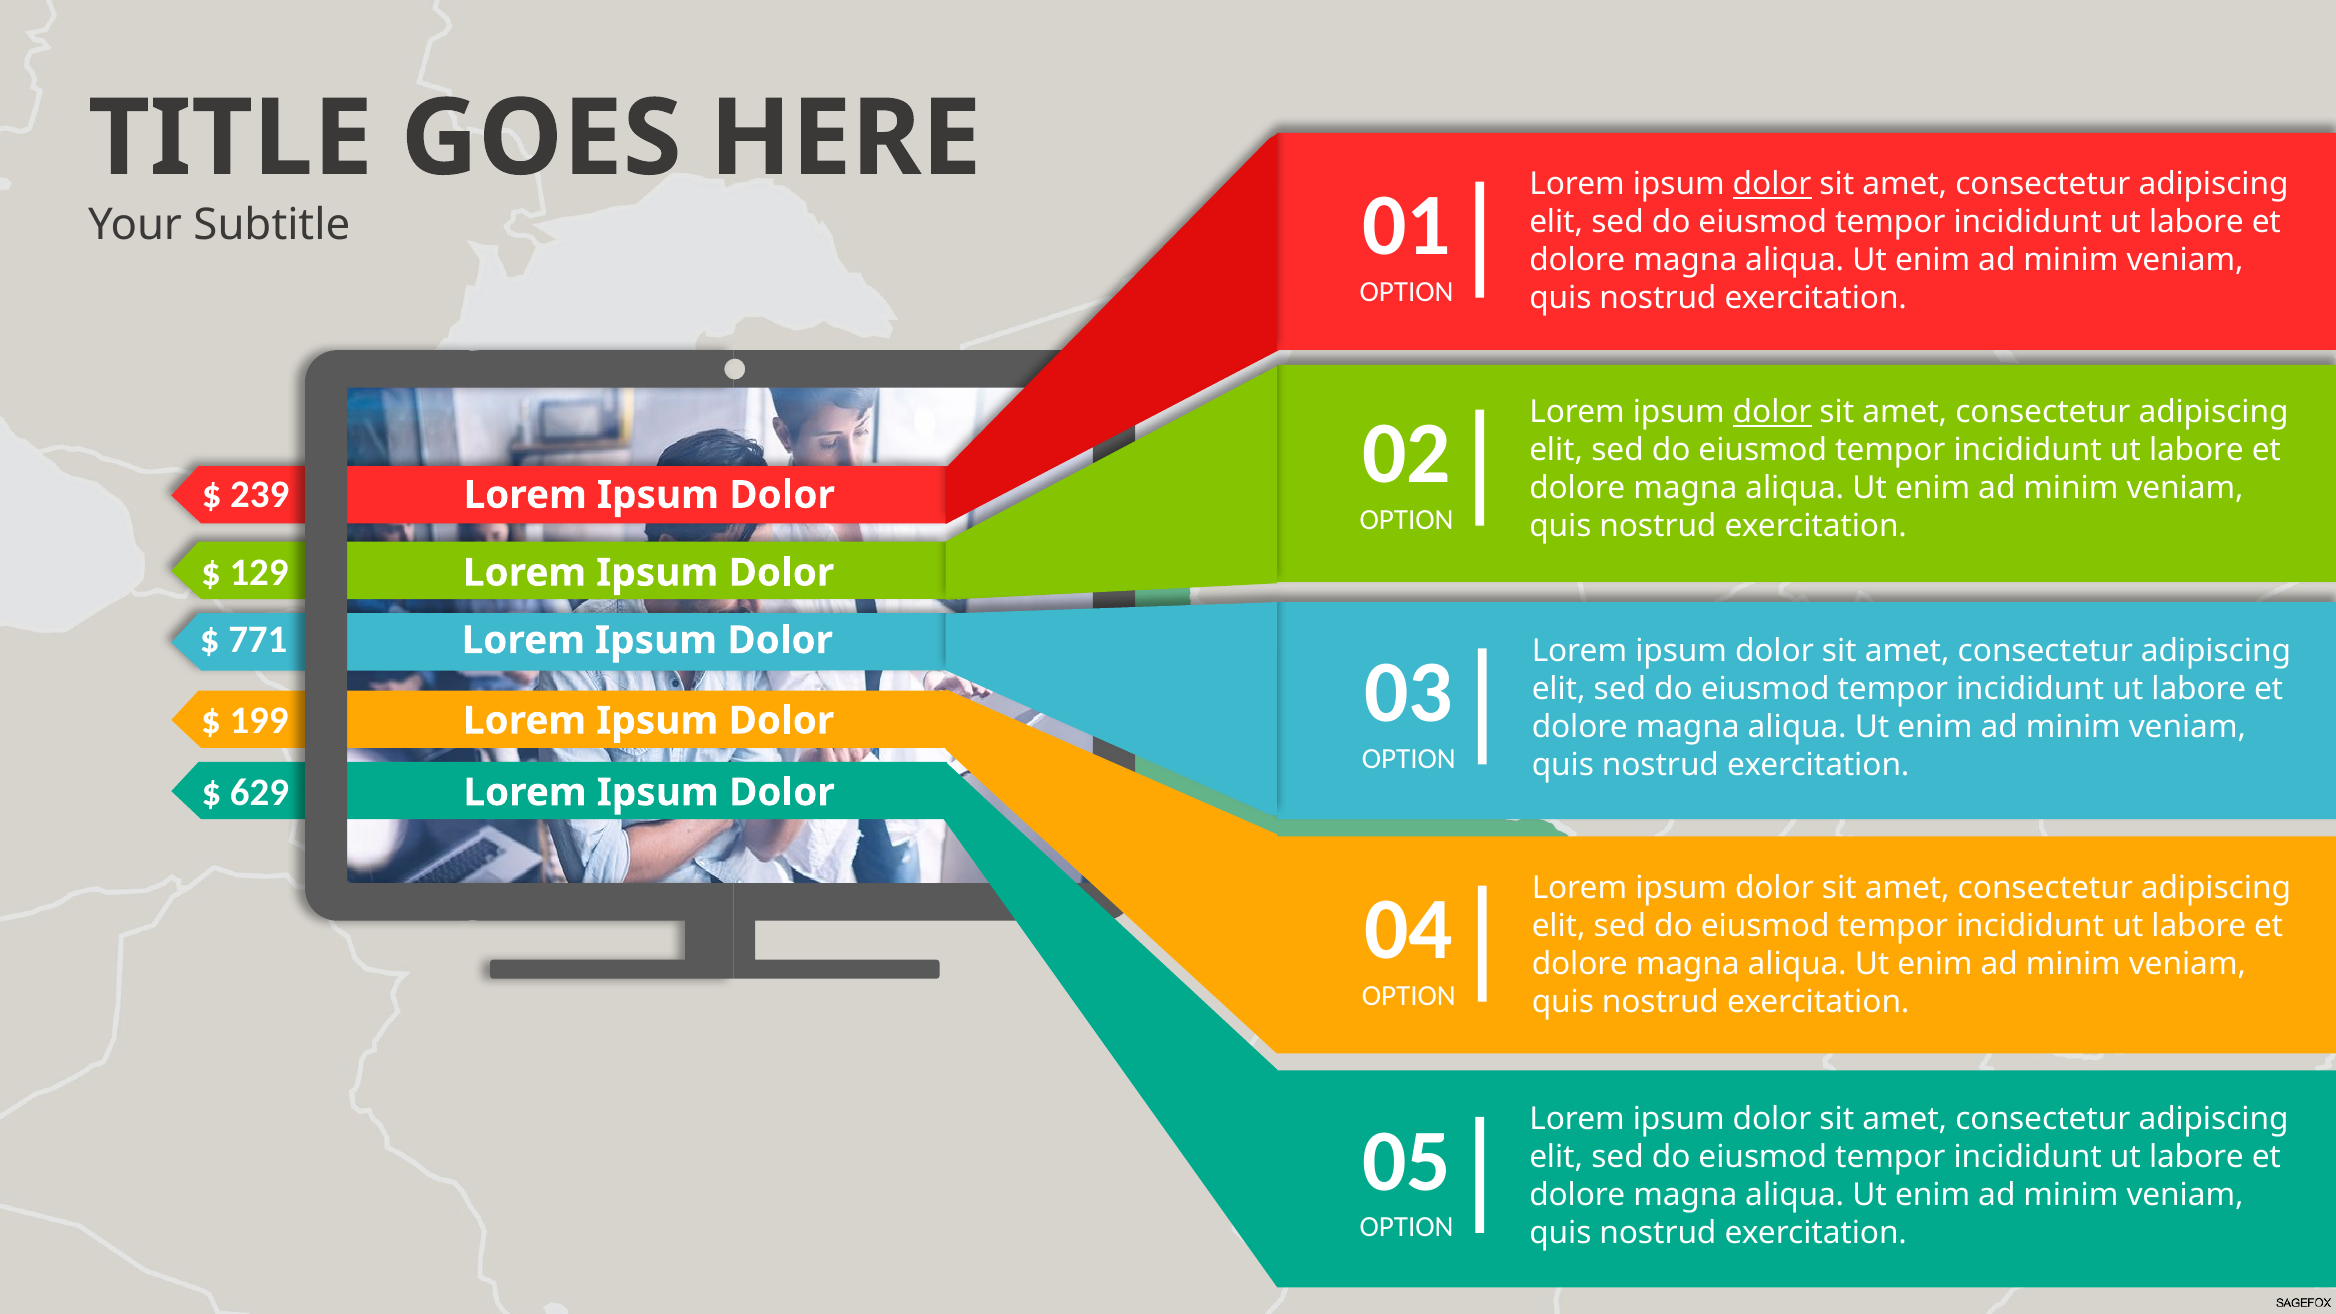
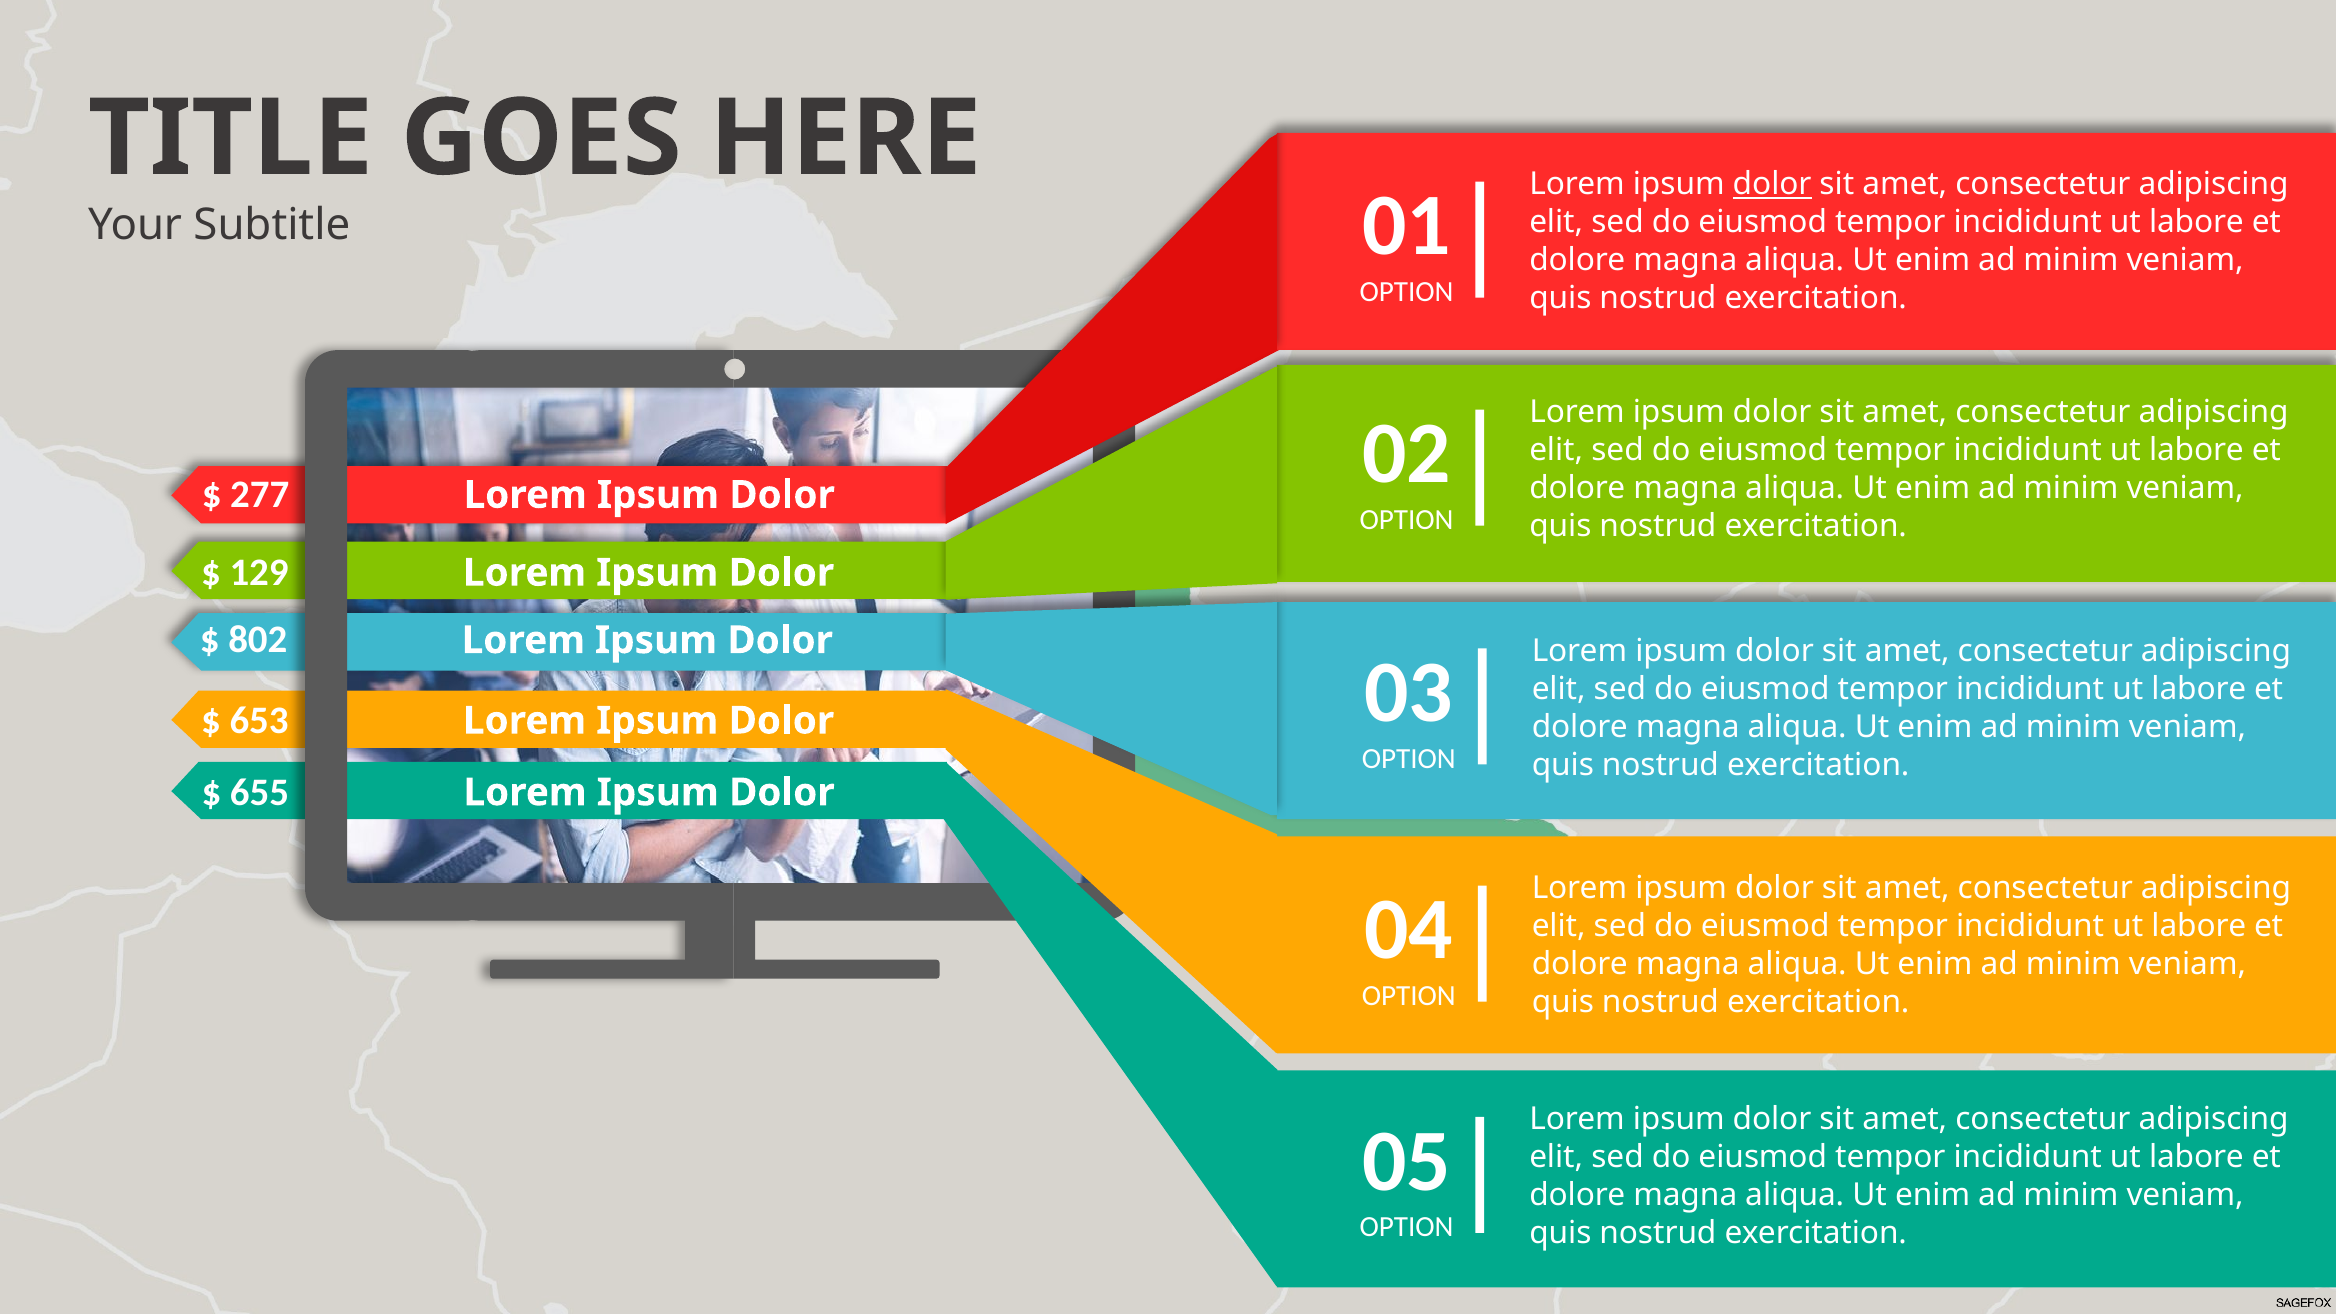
dolor at (1772, 412) underline: present -> none
239: 239 -> 277
771: 771 -> 802
199: 199 -> 653
629: 629 -> 655
